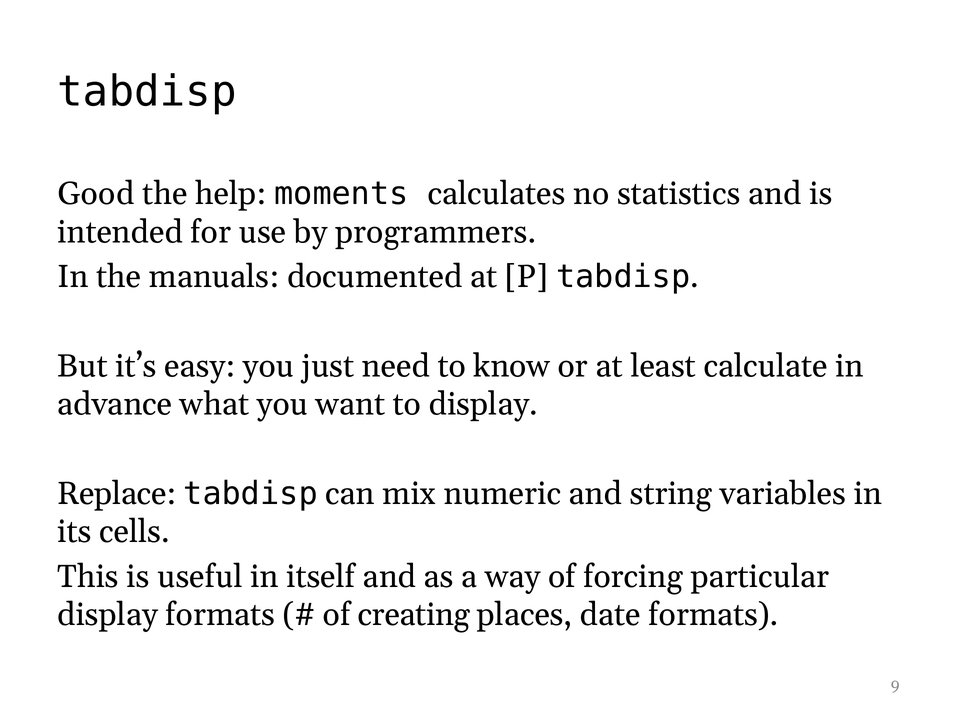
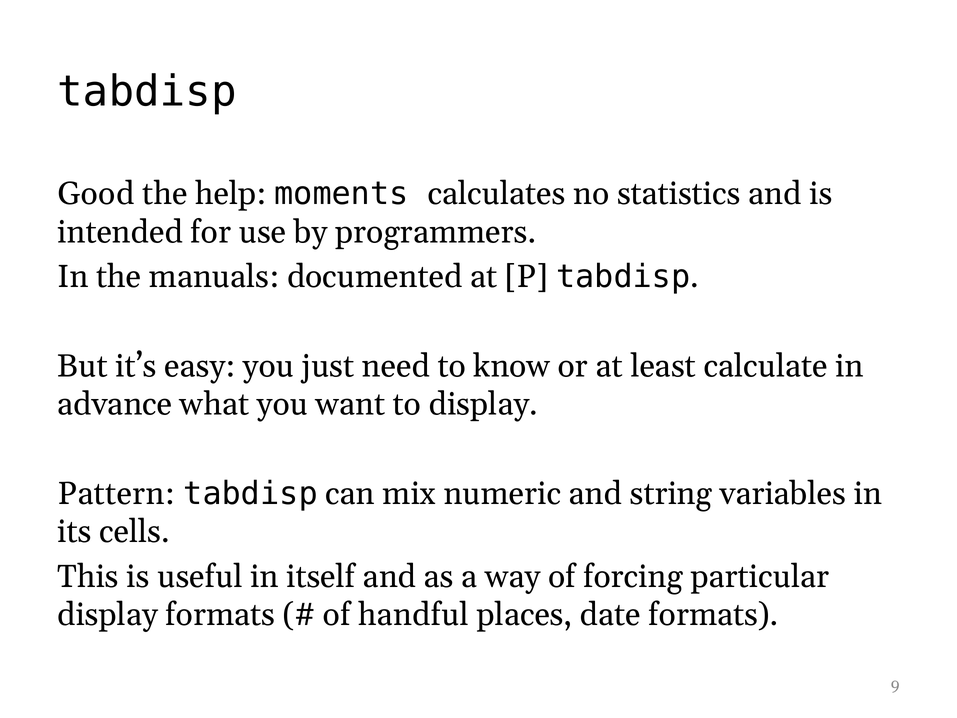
Replace: Replace -> Pattern
creating: creating -> handful
